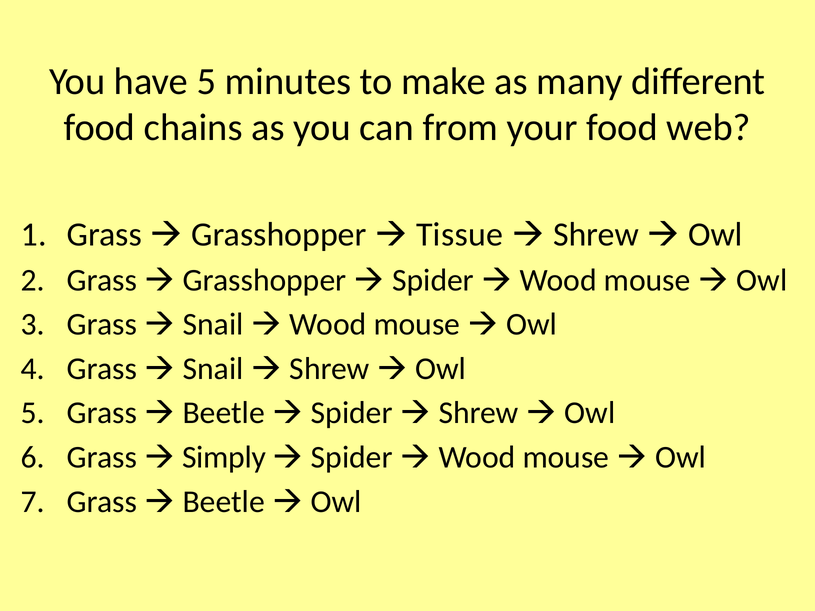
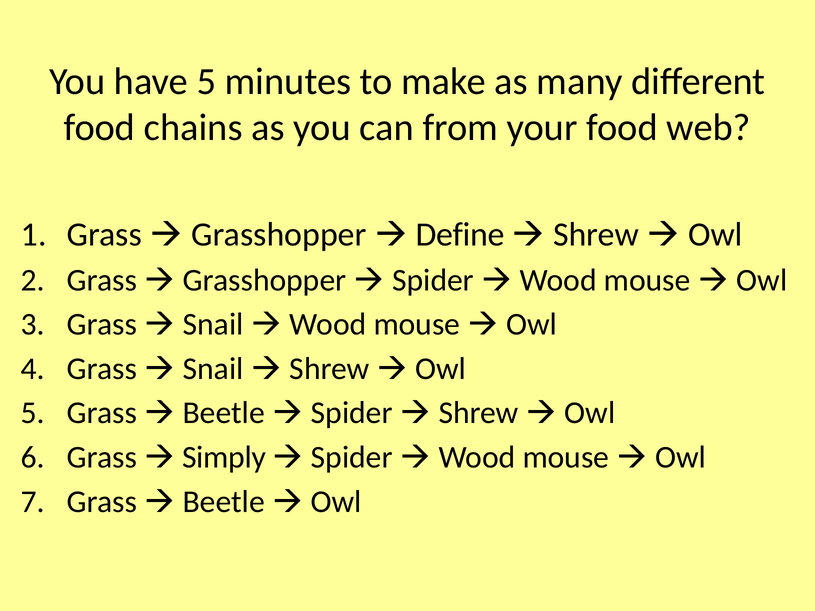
Tissue: Tissue -> Define
